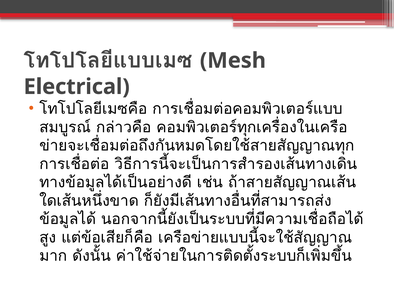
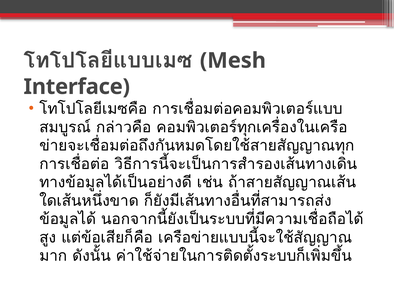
Electrical: Electrical -> Interface
